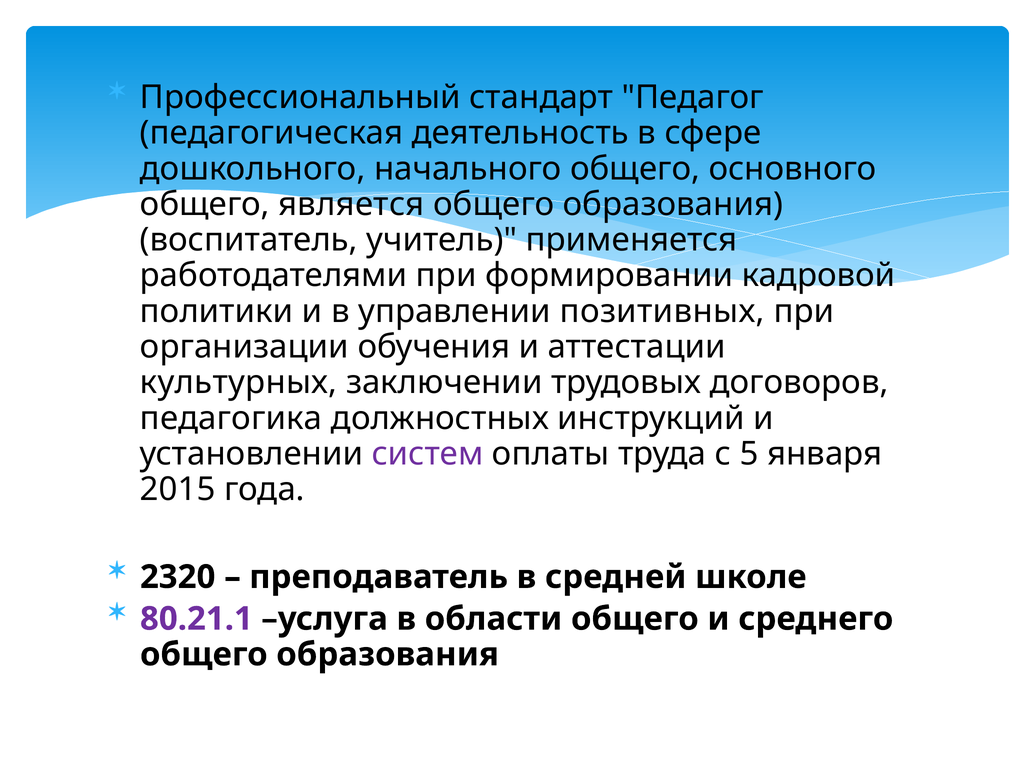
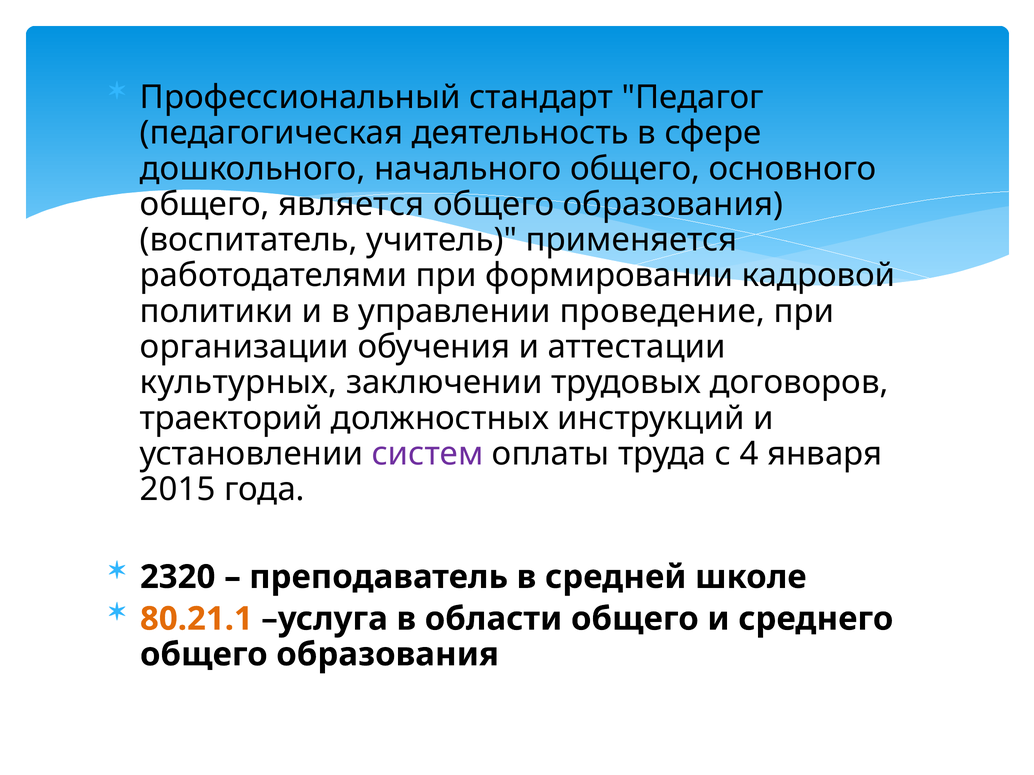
позитивных: позитивных -> проведение
педагогика: педагогика -> траекторий
5: 5 -> 4
80.21.1 colour: purple -> orange
